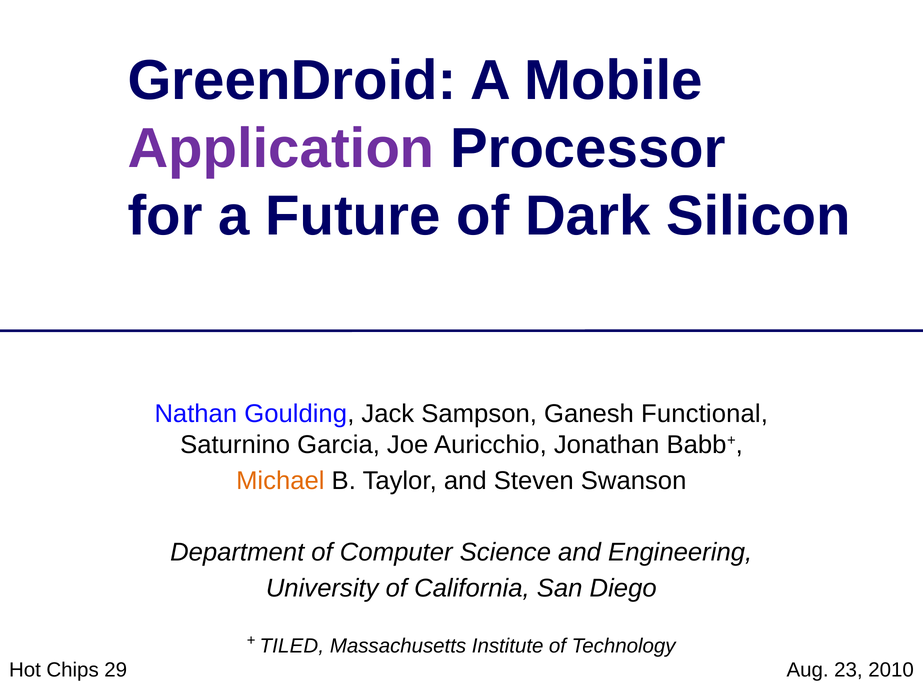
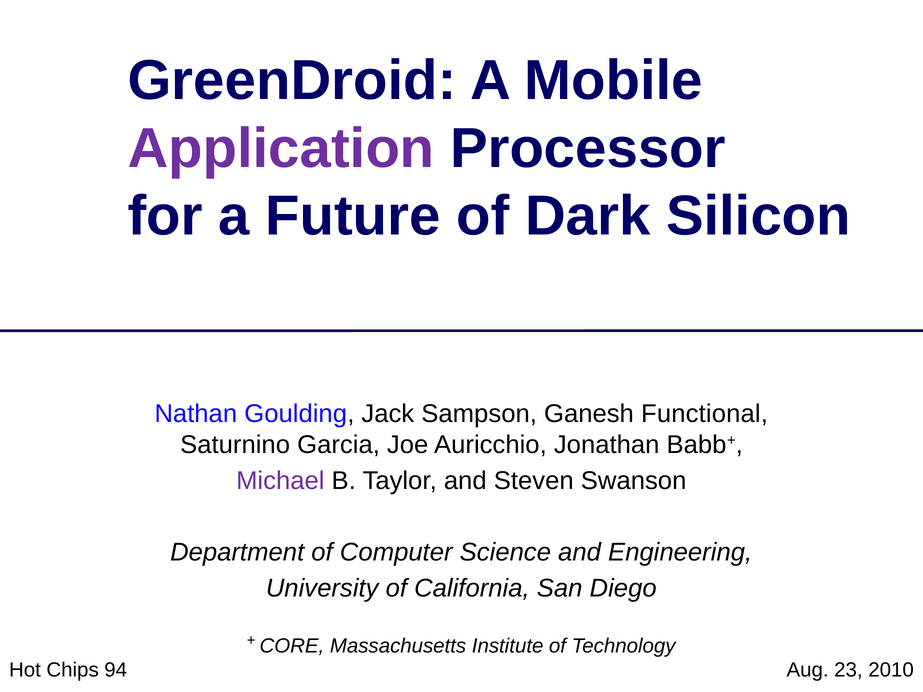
Michael colour: orange -> purple
TILED: TILED -> CORE
29: 29 -> 94
